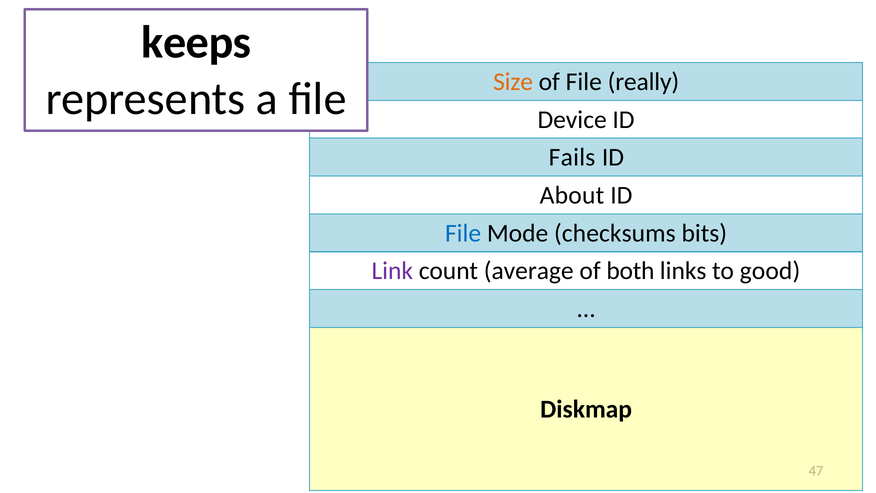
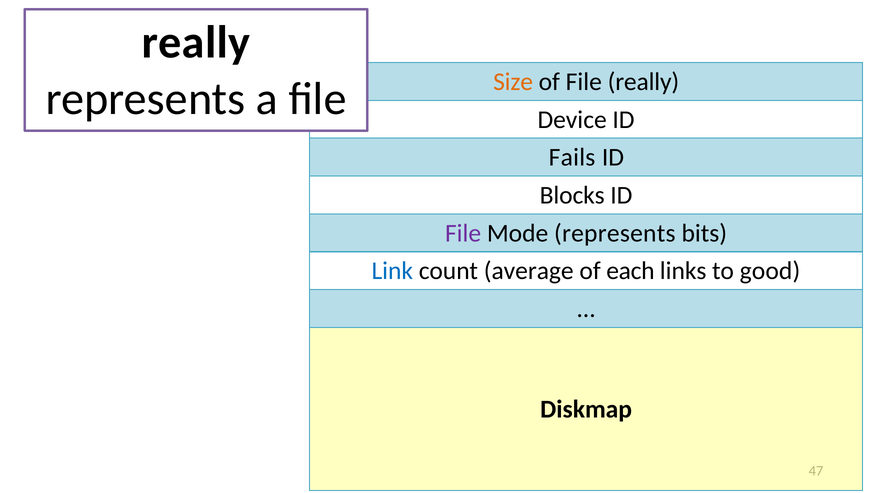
keeps at (196, 42): keeps -> really
About: About -> Blocks
File at (463, 233) colour: blue -> purple
Mode checksums: checksums -> represents
Link colour: purple -> blue
both: both -> each
